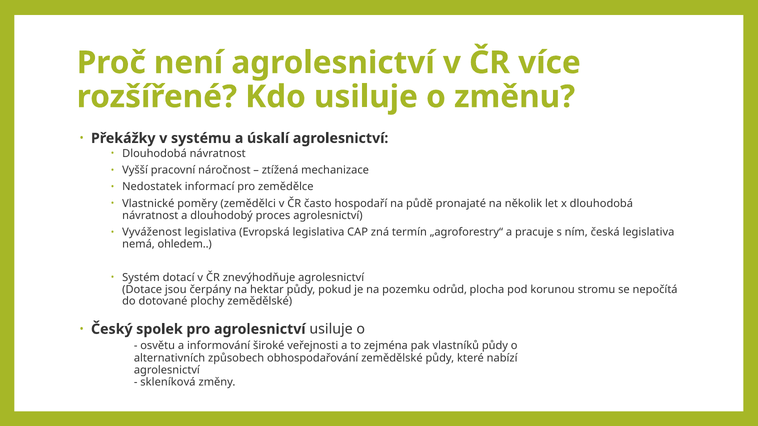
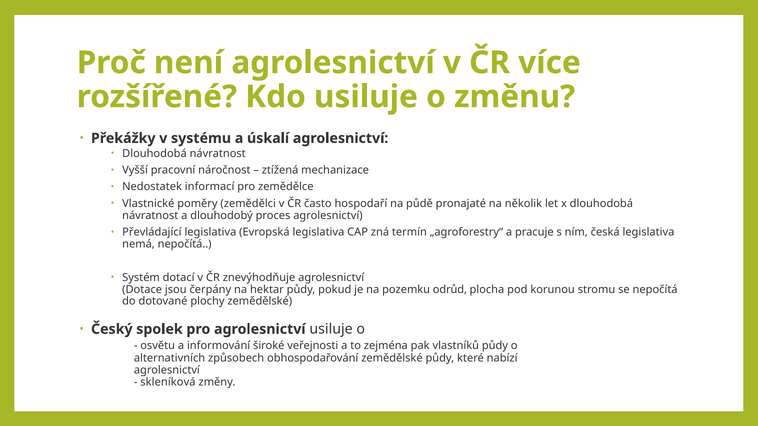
Vyváženost: Vyváženost -> Převládající
nemá ohledem: ohledem -> nepočítá
